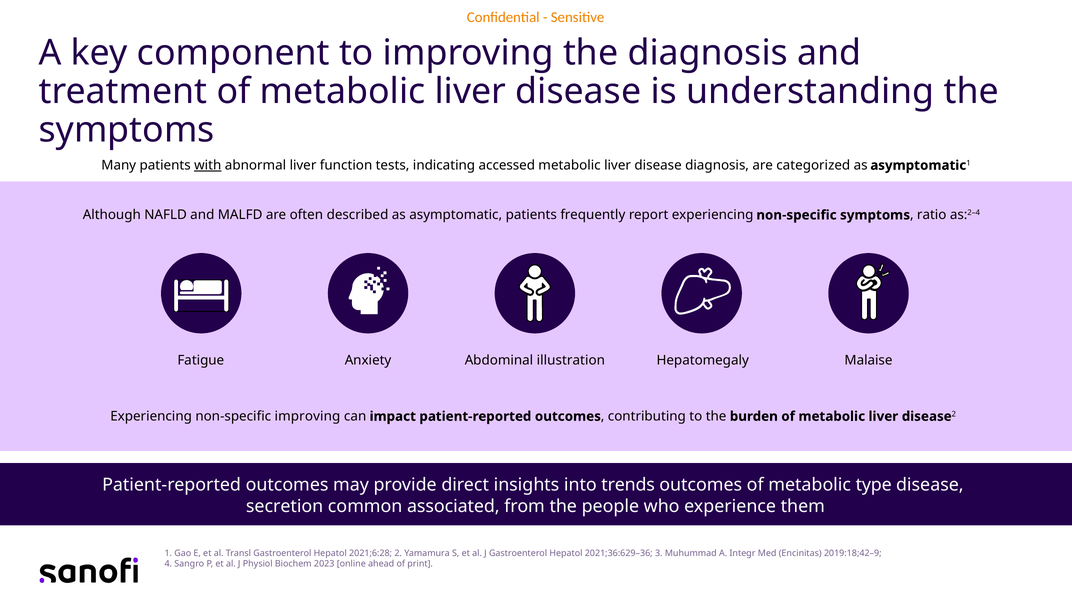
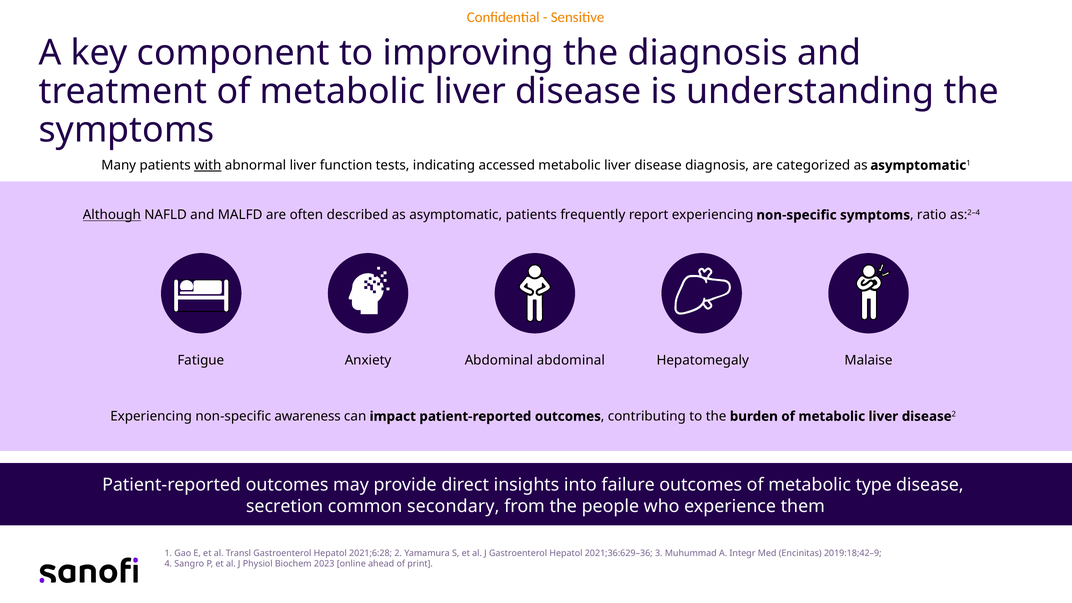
Although underline: none -> present
Abdominal illustration: illustration -> abdominal
non-specific improving: improving -> awareness
trends: trends -> failure
associated: associated -> secondary
